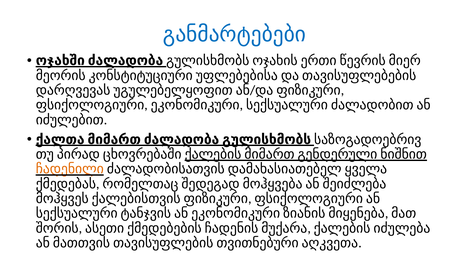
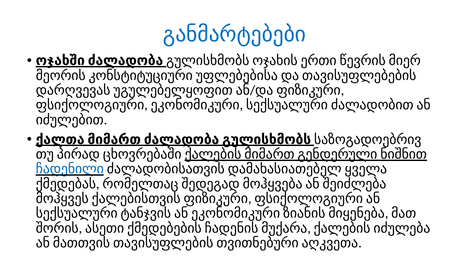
ჩადენილი colour: orange -> blue
